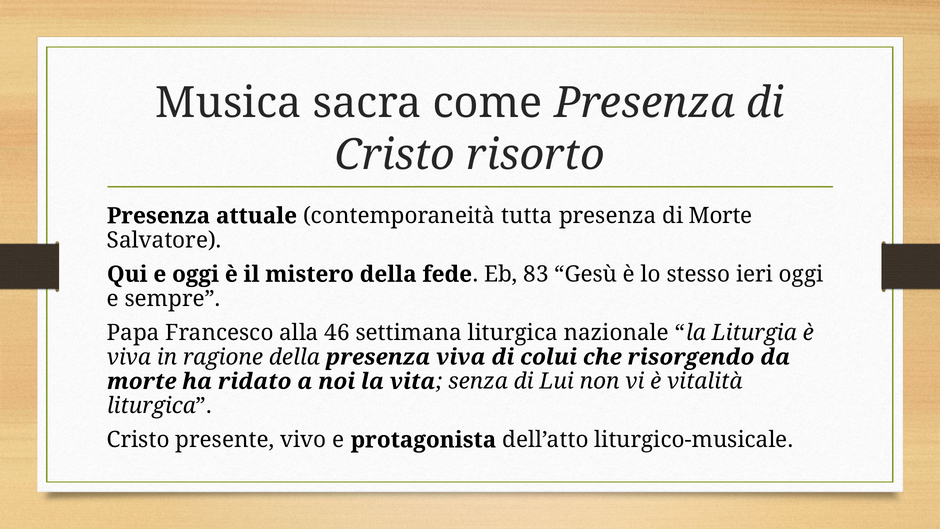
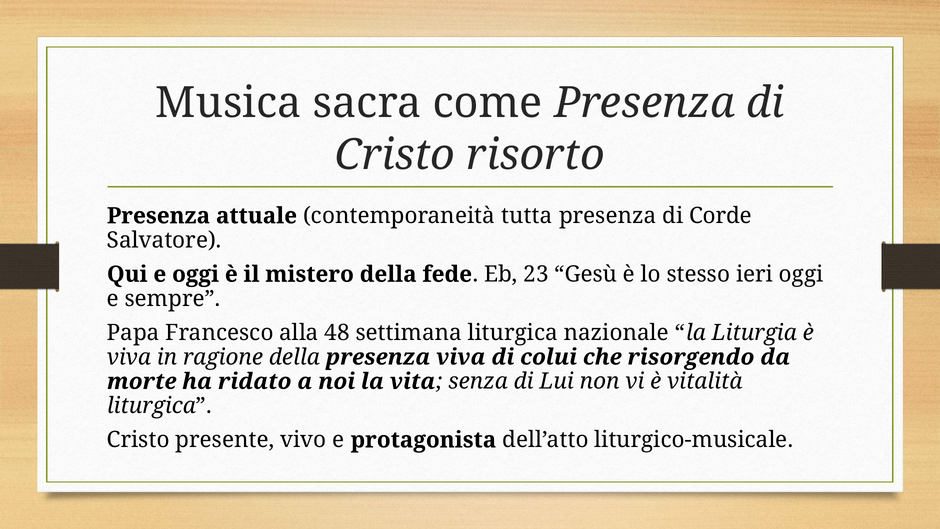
di Morte: Morte -> Corde
83: 83 -> 23
46: 46 -> 48
